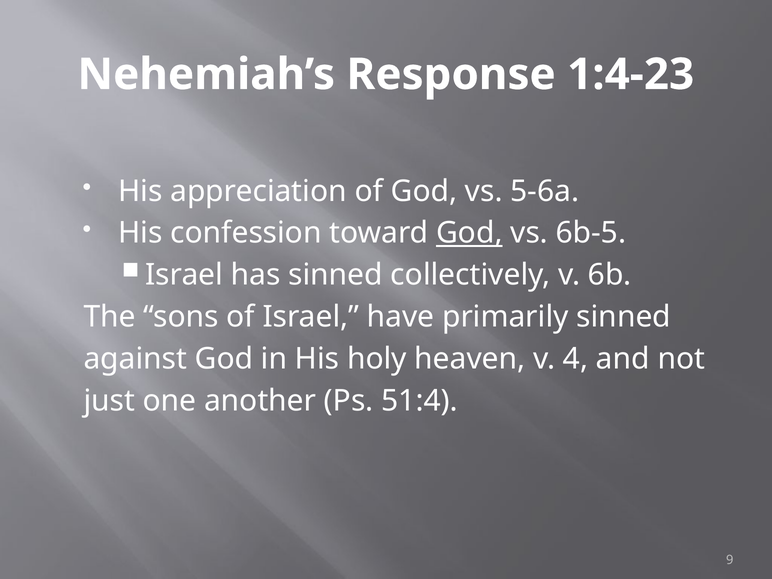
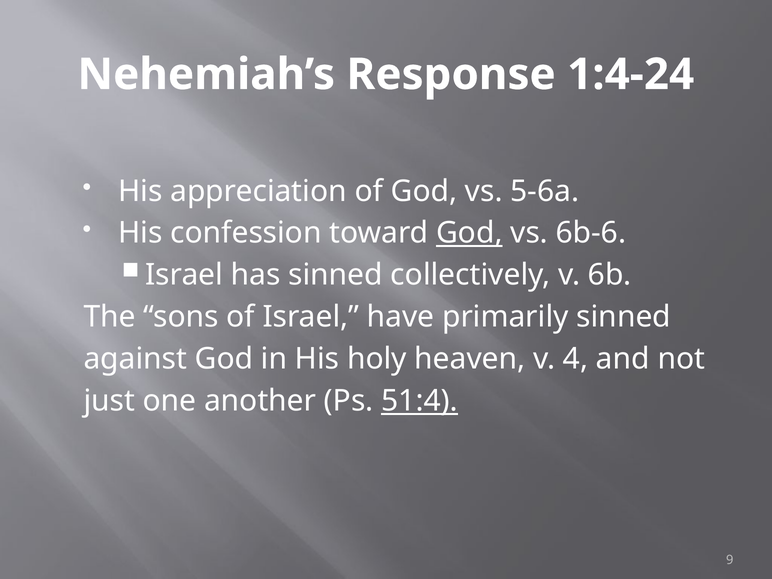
1:4-23: 1:4-23 -> 1:4-24
6b-5: 6b-5 -> 6b-6
51:4 underline: none -> present
